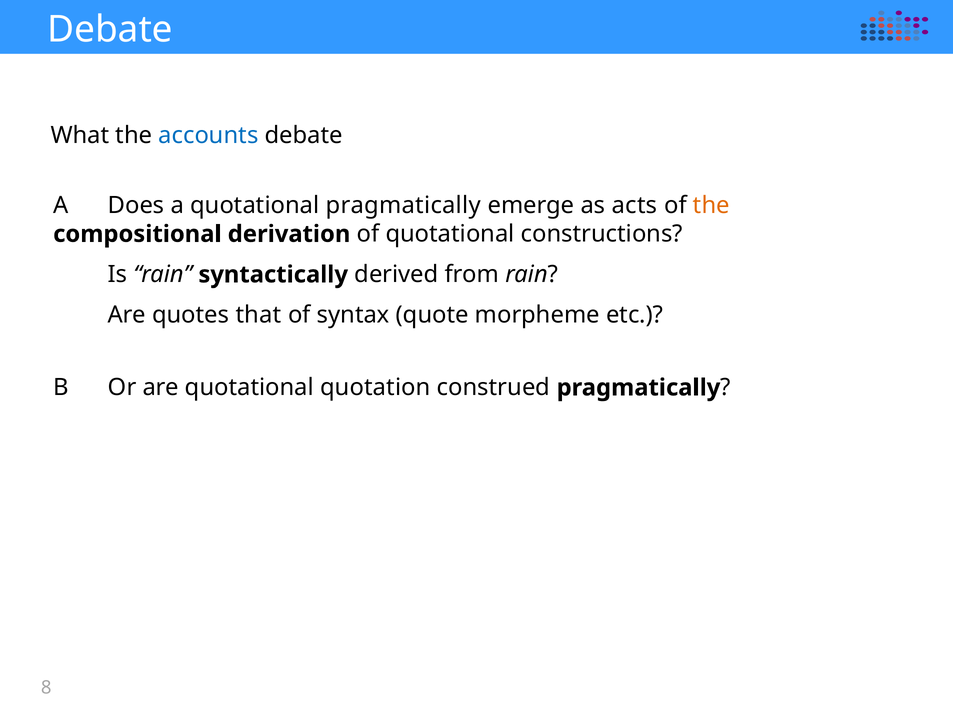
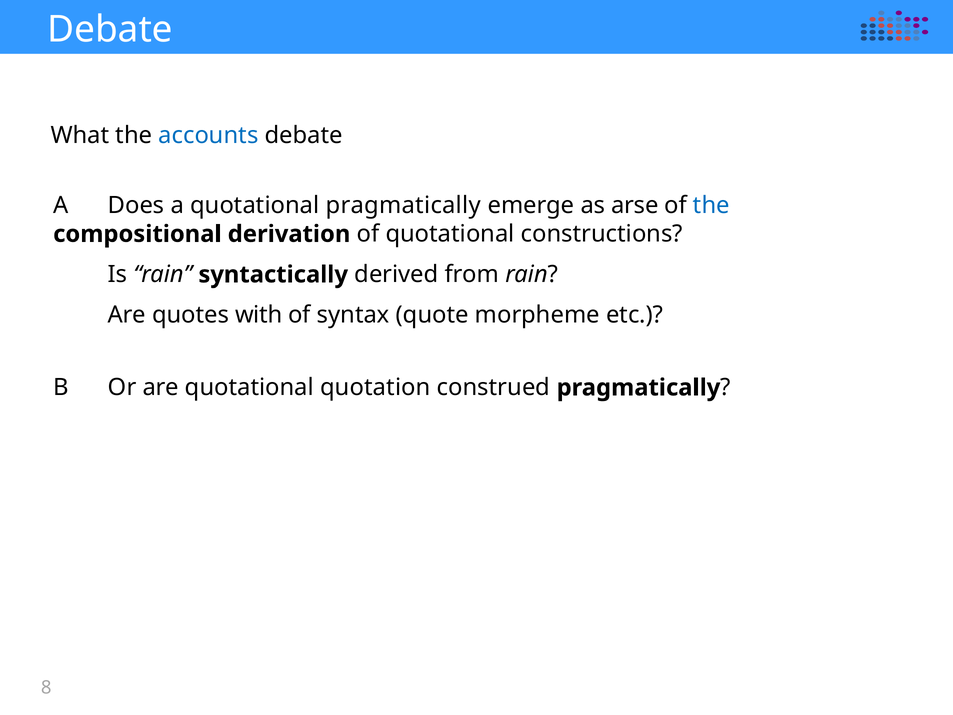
acts: acts -> arse
the at (711, 205) colour: orange -> blue
that: that -> with
